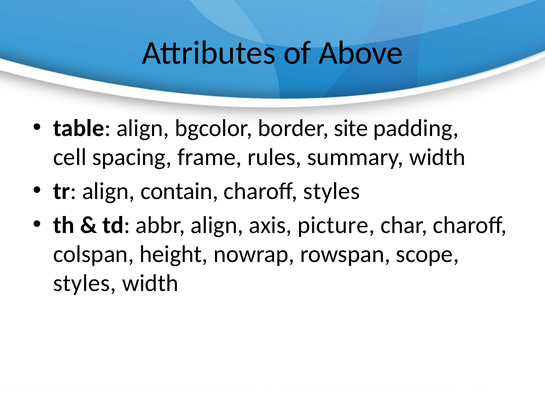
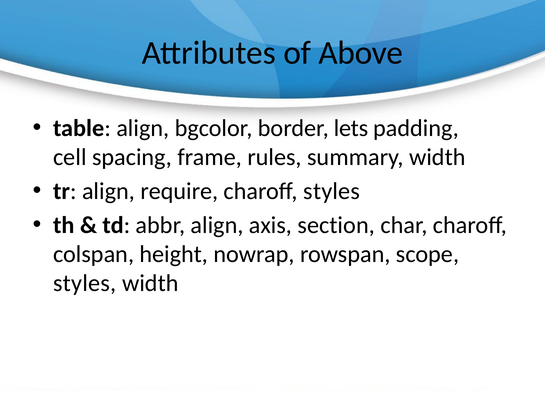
site: site -> lets
contain: contain -> require
picture: picture -> section
